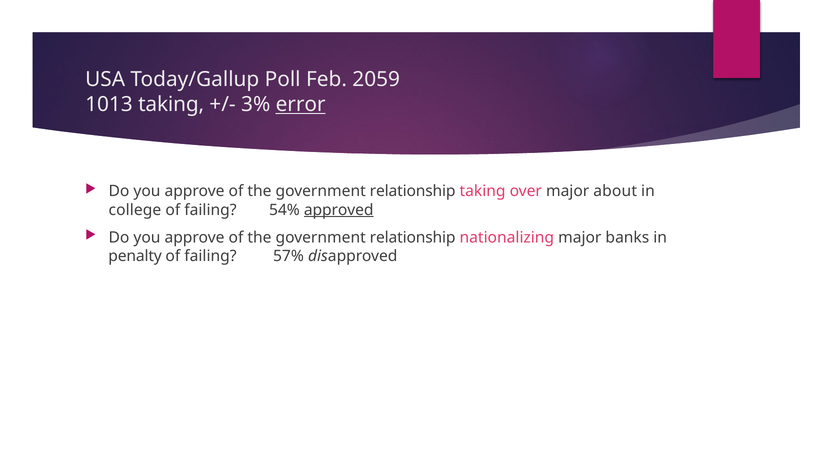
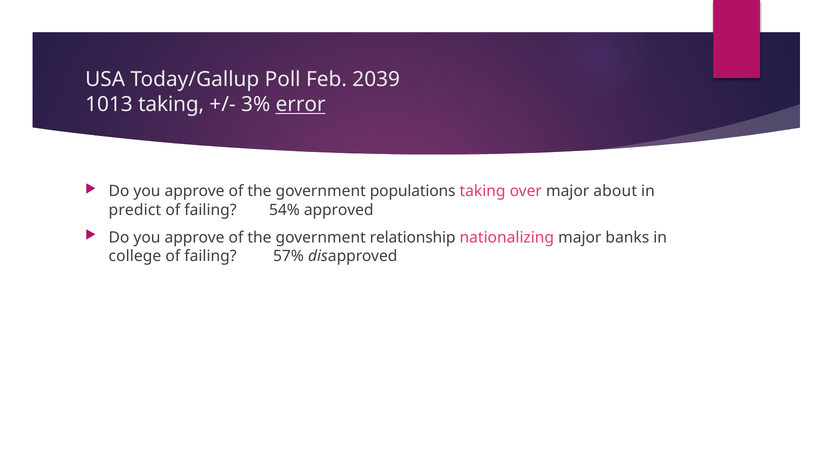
2059: 2059 -> 2039
relationship at (413, 191): relationship -> populations
college: college -> predict
approved underline: present -> none
penalty: penalty -> college
